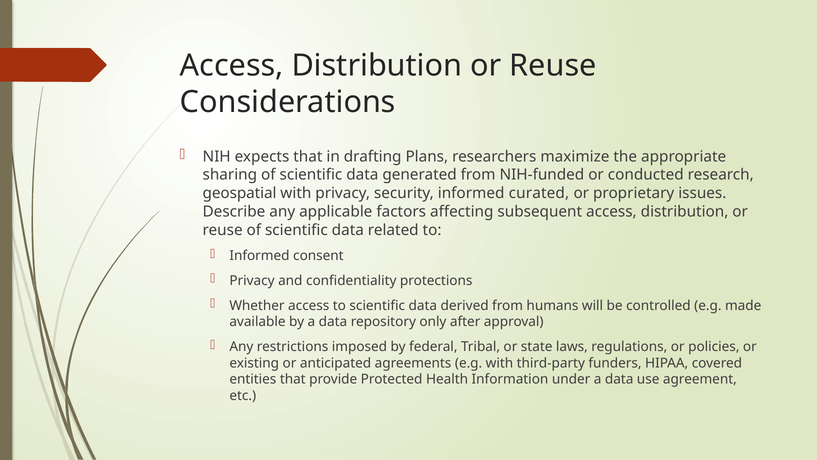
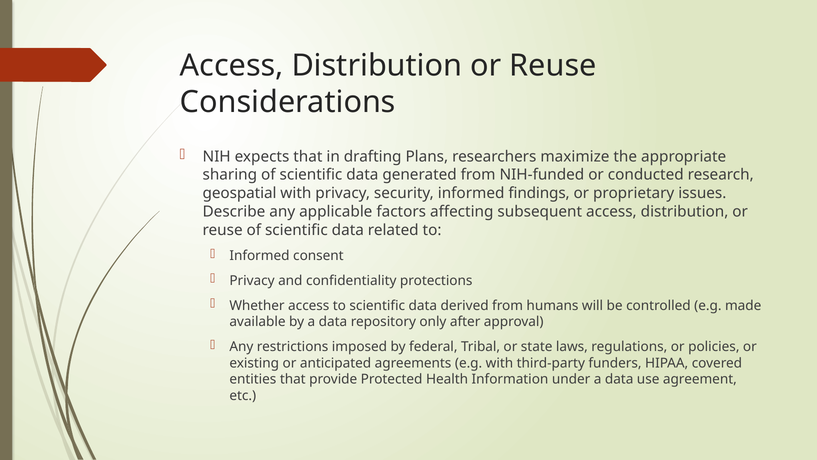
curated: curated -> findings
